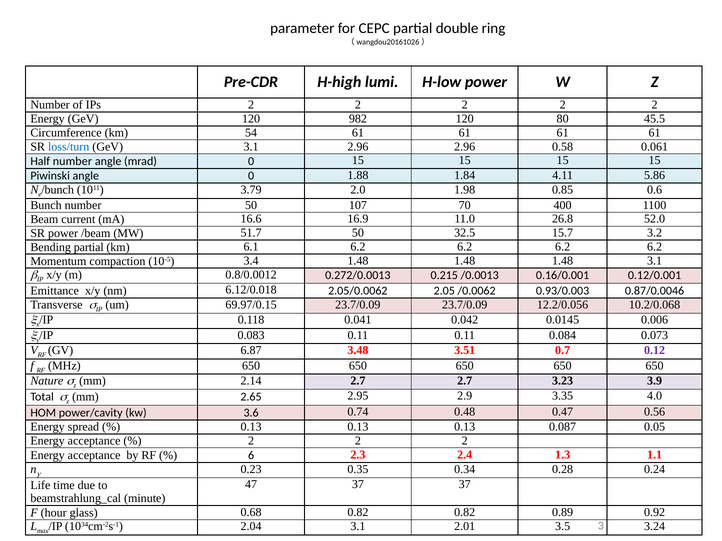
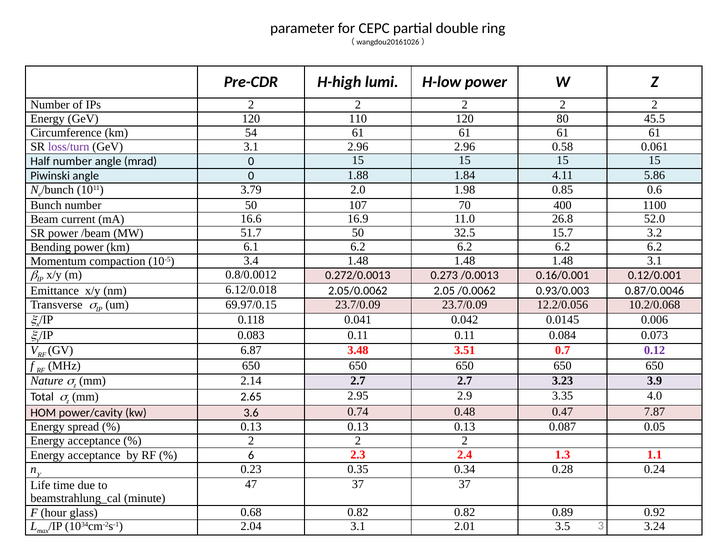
982: 982 -> 110
loss/turn colour: blue -> purple
Bending partial: partial -> power
0.215: 0.215 -> 0.273
0.56: 0.56 -> 7.87
